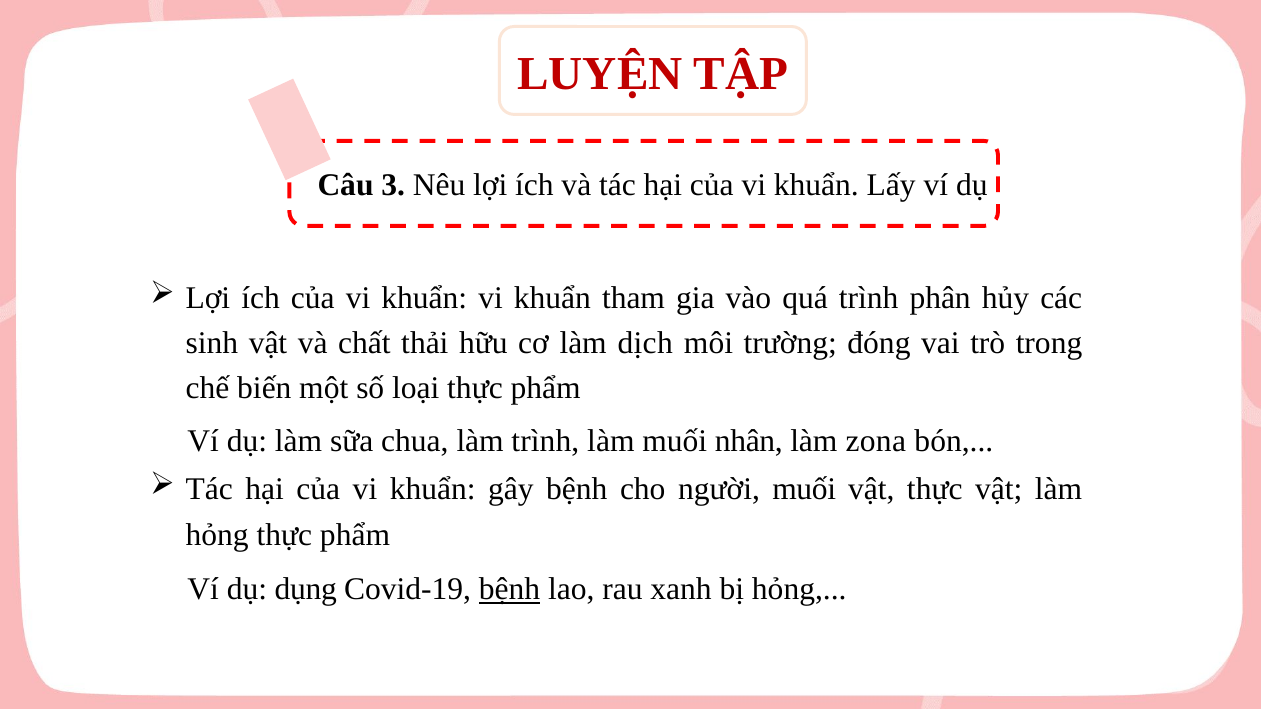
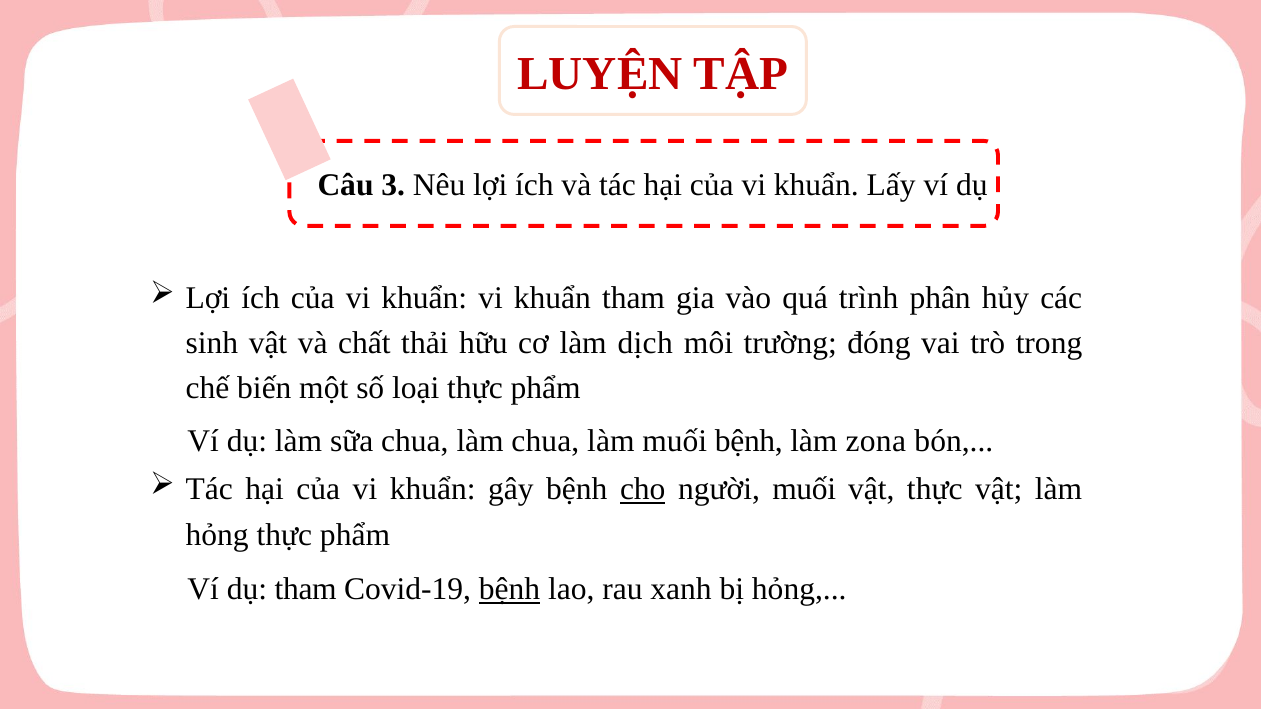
làm trình: trình -> chua
muối nhân: nhân -> bệnh
cho underline: none -> present
dụ dụng: dụng -> tham
